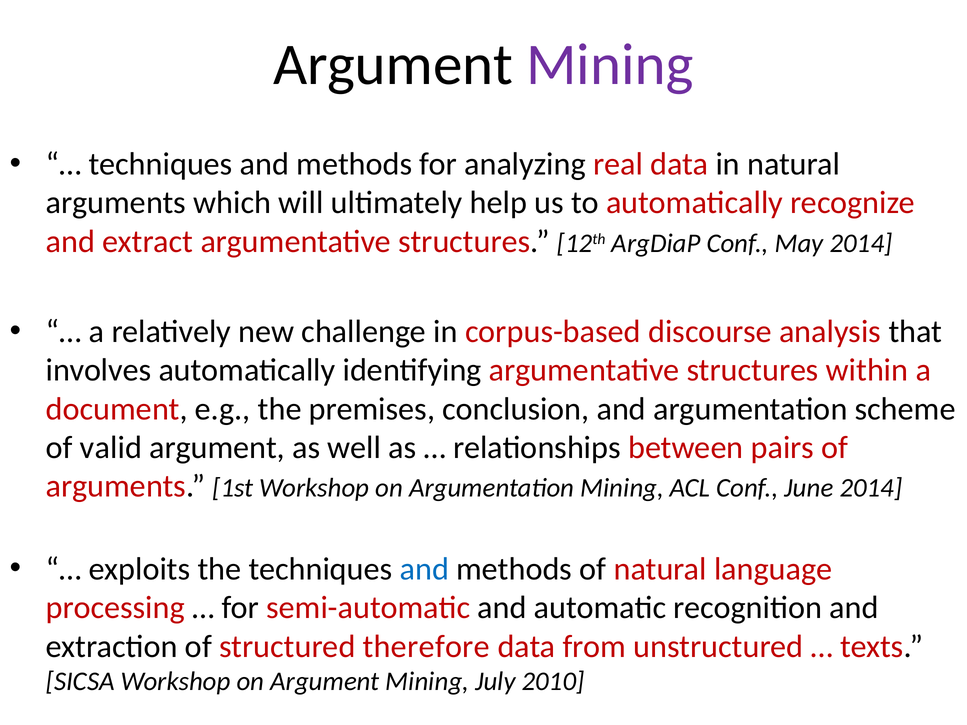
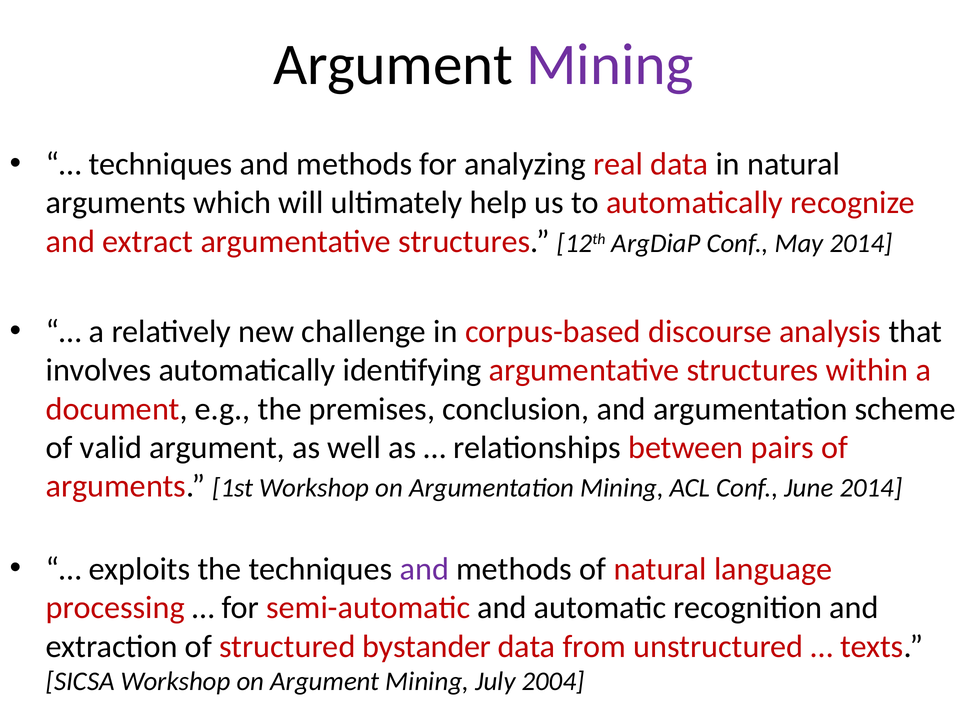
and at (424, 569) colour: blue -> purple
therefore: therefore -> bystander
2010: 2010 -> 2004
